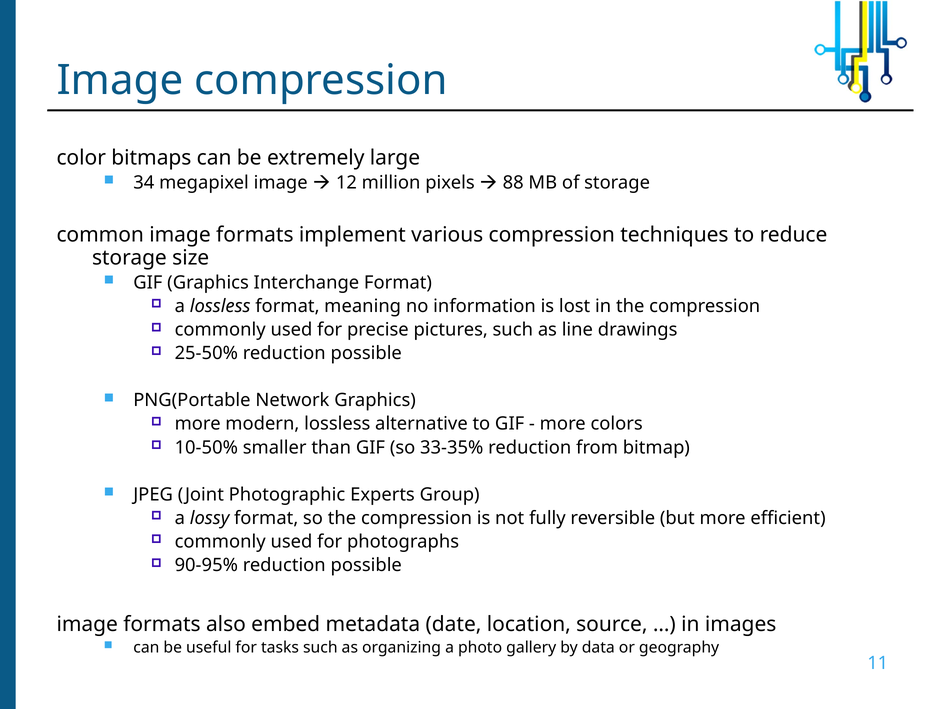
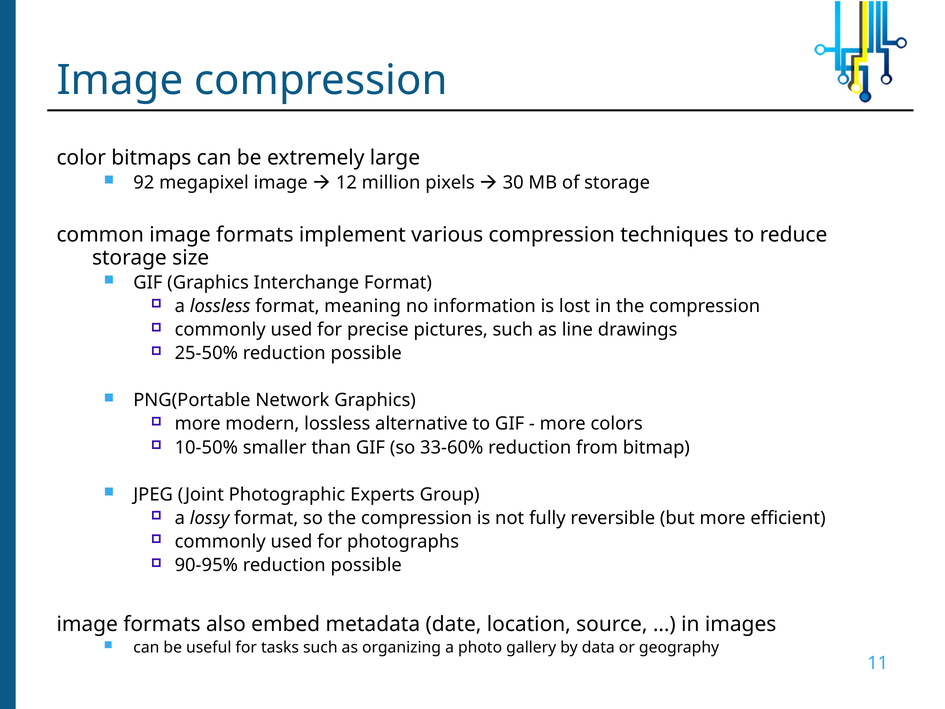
34: 34 -> 92
88: 88 -> 30
33-35%: 33-35% -> 33-60%
